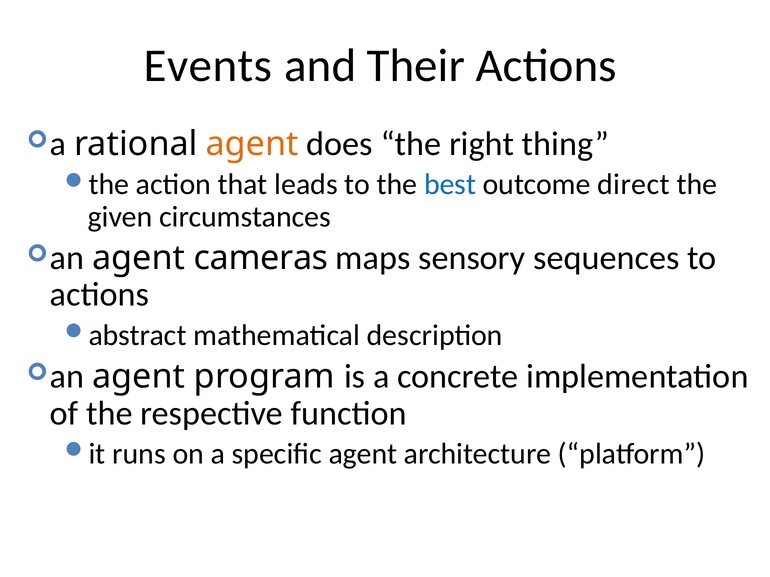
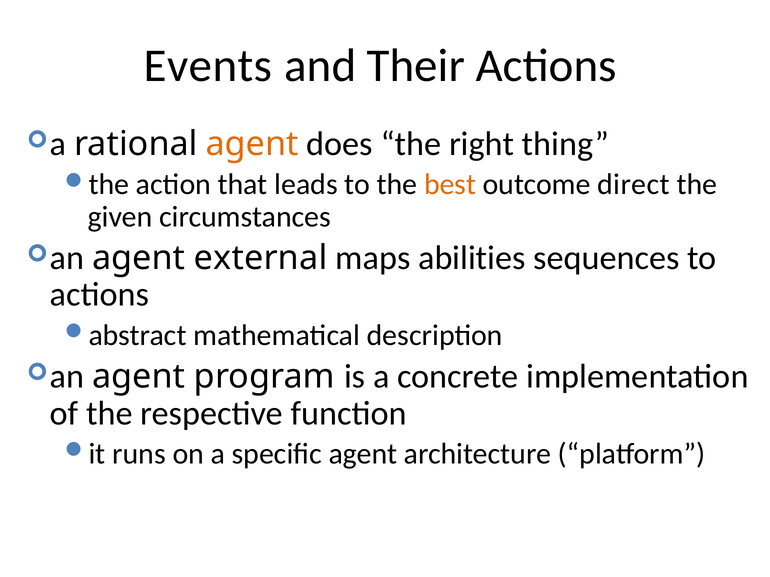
best colour: blue -> orange
cameras: cameras -> external
sensory: sensory -> abilities
